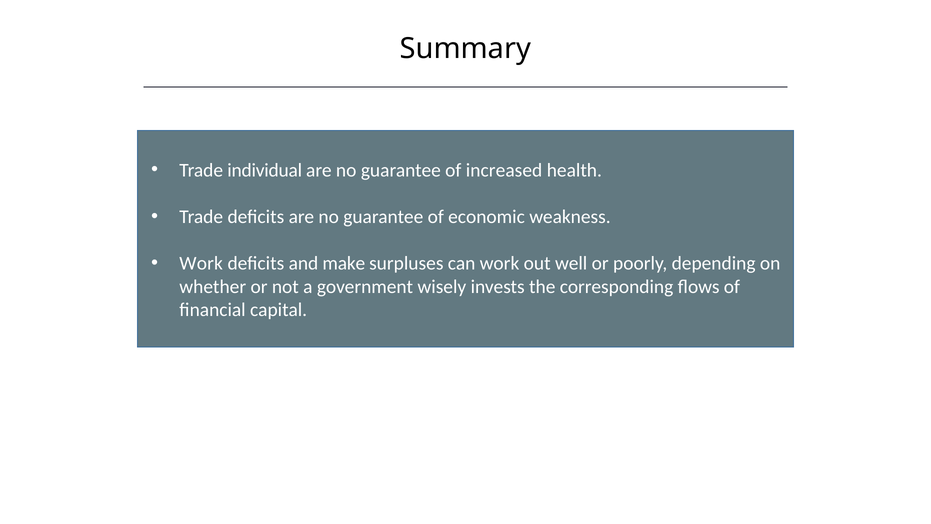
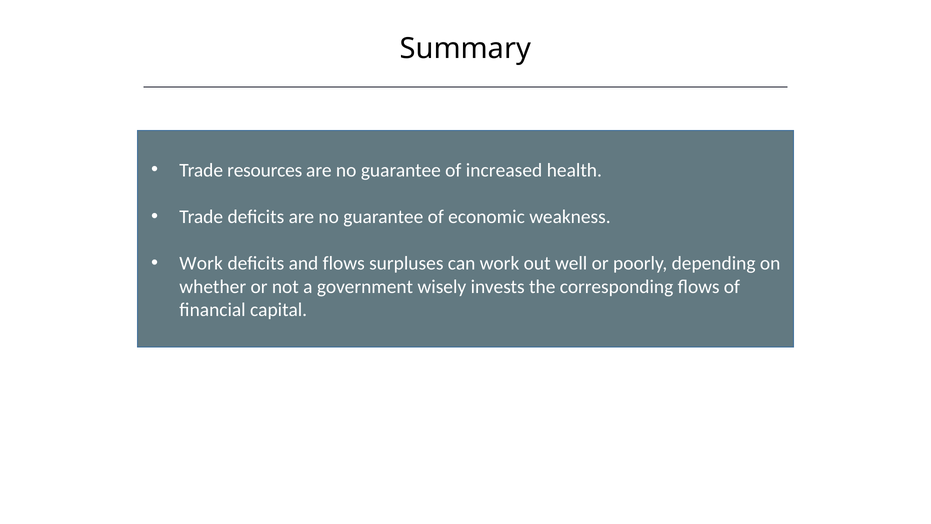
individual: individual -> resources
and make: make -> flows
